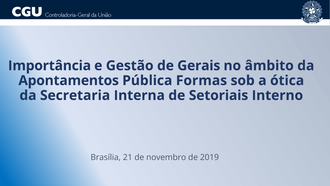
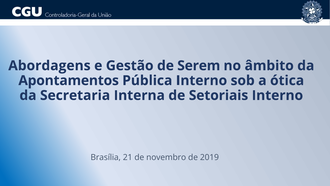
Importância: Importância -> Abordagens
Gerais: Gerais -> Serem
Pública Formas: Formas -> Interno
